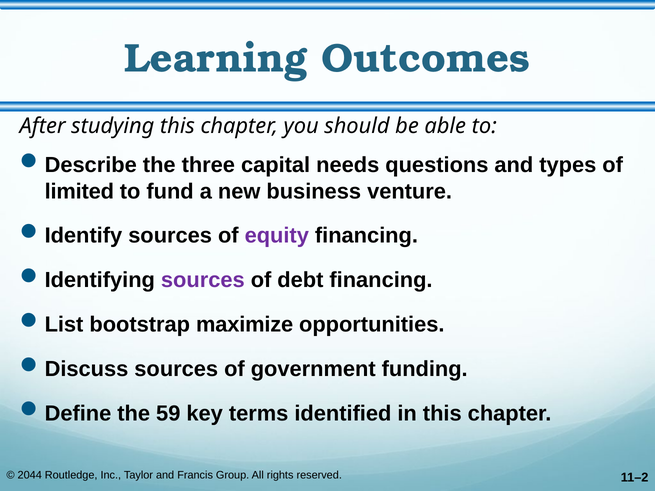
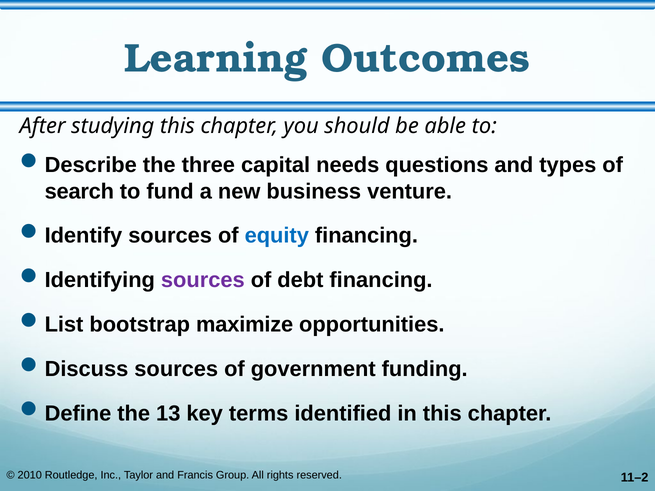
limited: limited -> search
equity colour: purple -> blue
59: 59 -> 13
2044: 2044 -> 2010
